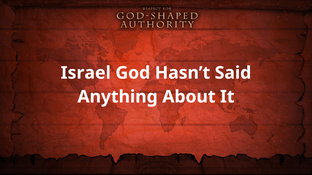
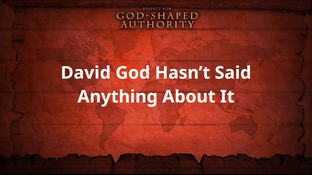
Israel: Israel -> David
